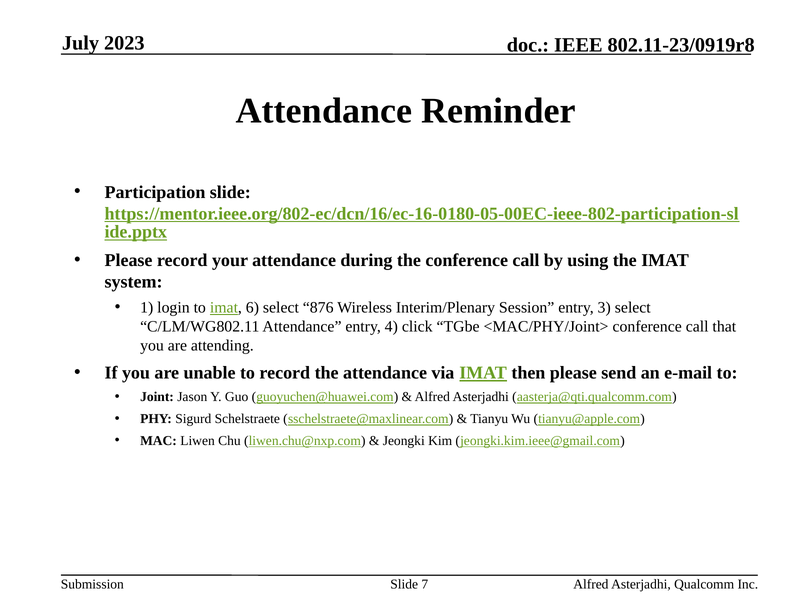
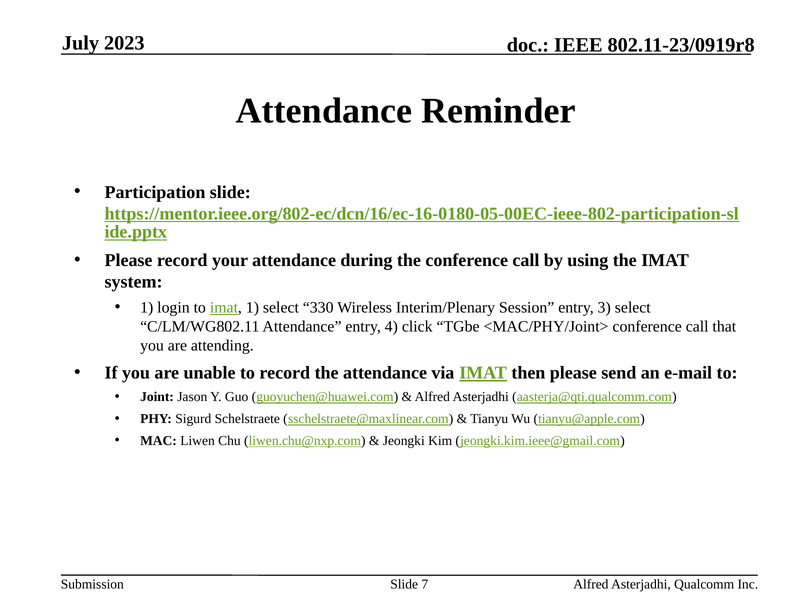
imat 6: 6 -> 1
876: 876 -> 330
